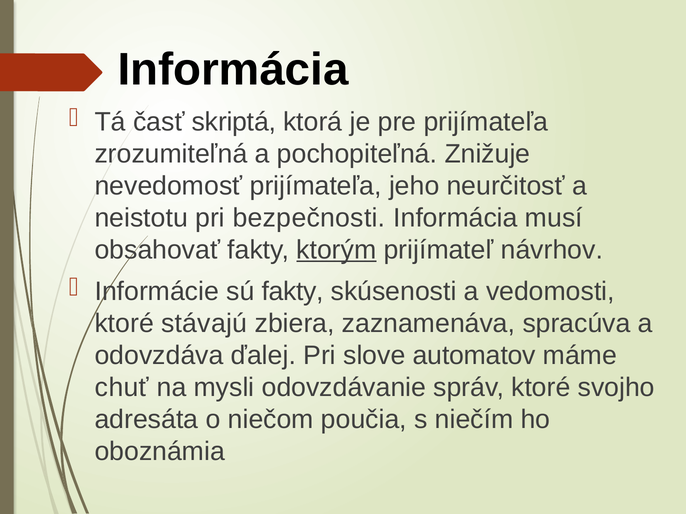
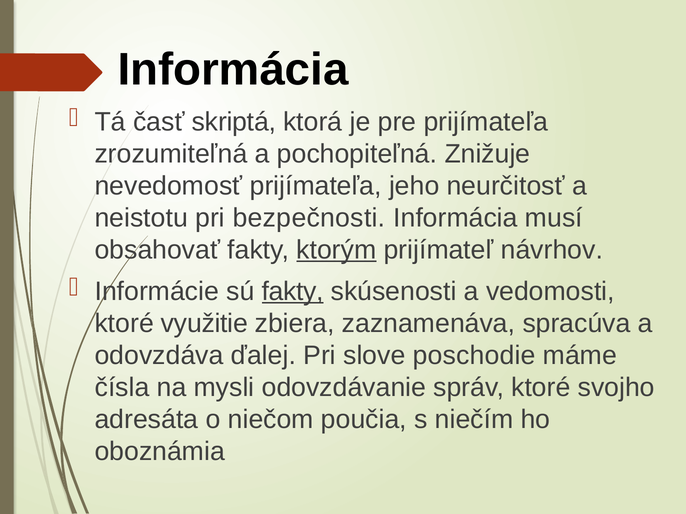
fakty at (293, 292) underline: none -> present
stávajú: stávajú -> využitie
automatov: automatov -> poschodie
chuť: chuť -> čísla
